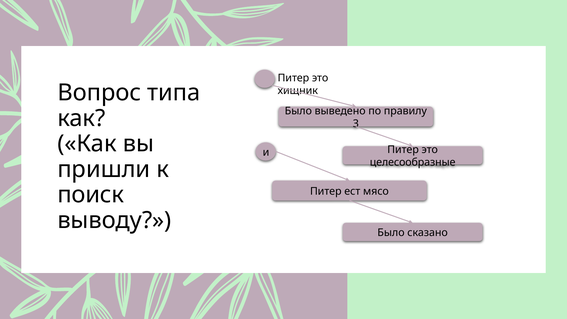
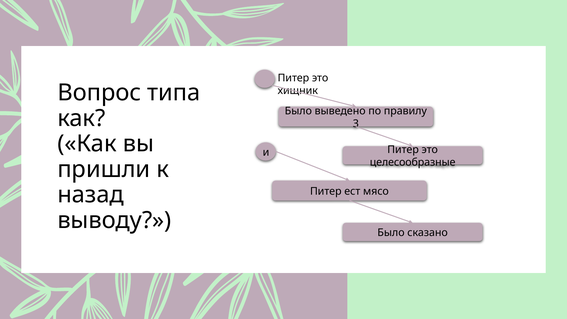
поиск: поиск -> назад
